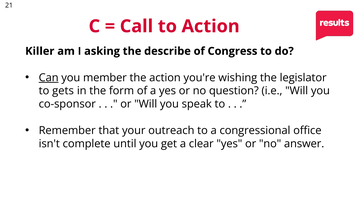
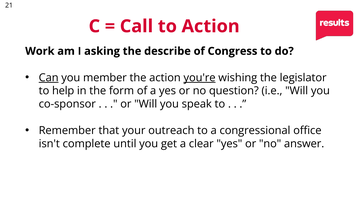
Killer: Killer -> Work
you're underline: none -> present
gets: gets -> help
